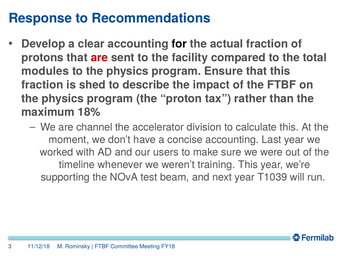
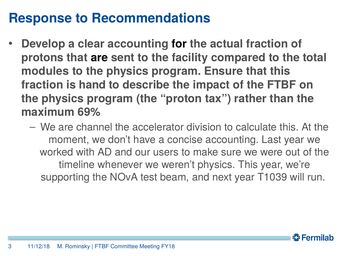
are at (99, 58) colour: red -> black
shed: shed -> hand
18%: 18% -> 69%
weren’t training: training -> physics
